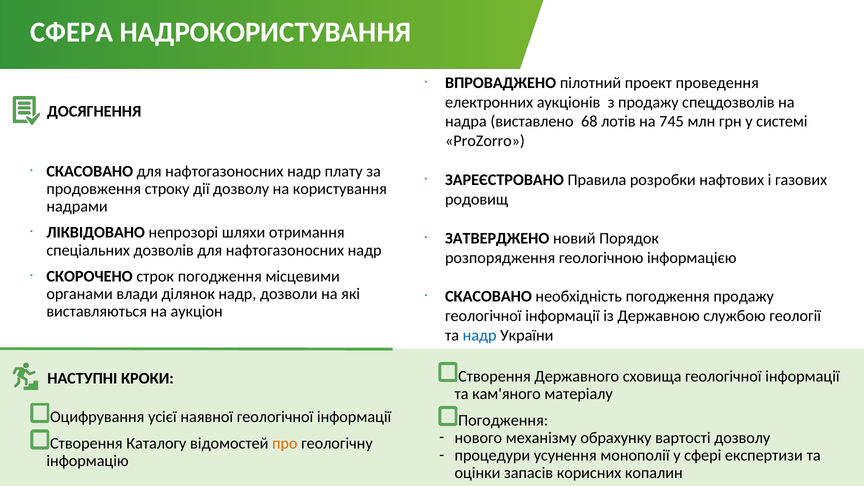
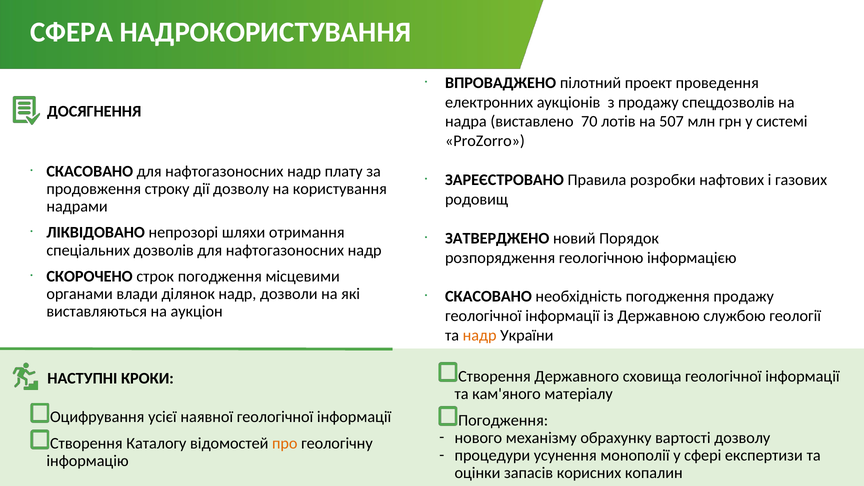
68: 68 -> 70
745: 745 -> 507
надр at (480, 335) colour: blue -> orange
